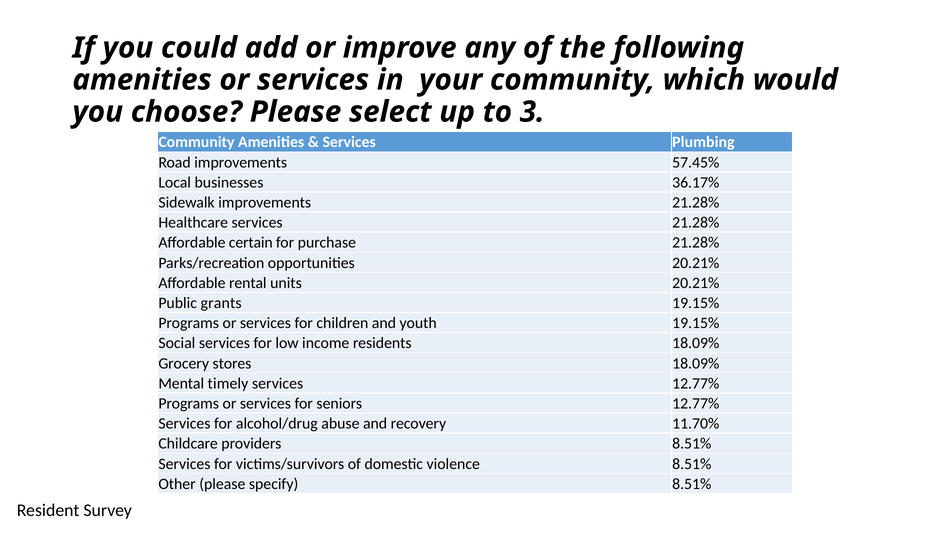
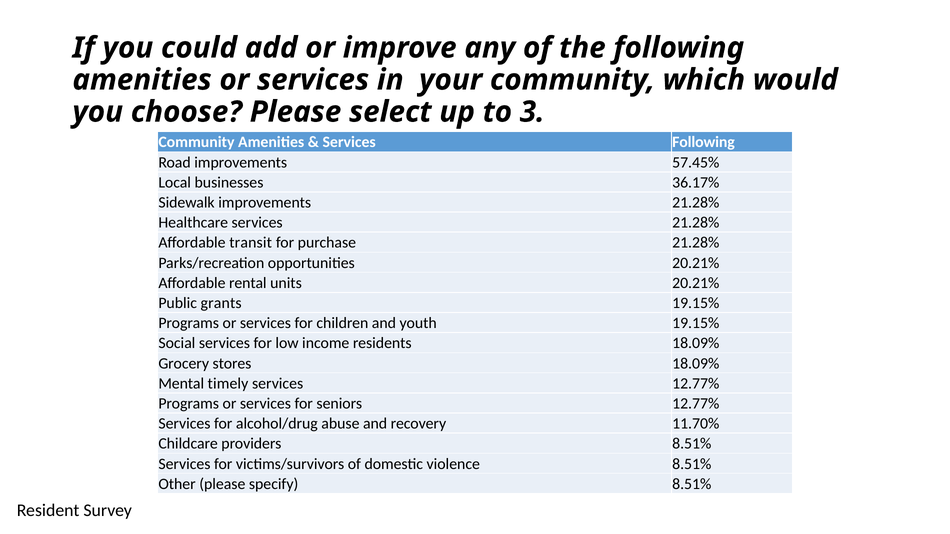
Services Plumbing: Plumbing -> Following
certain: certain -> transit
